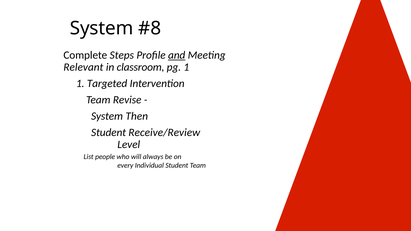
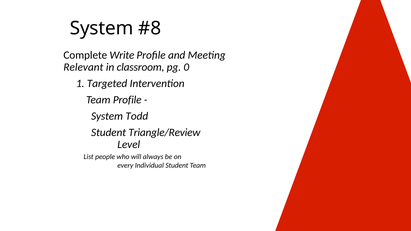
Steps: Steps -> Write
and underline: present -> none
pg 1: 1 -> 0
Team Revise: Revise -> Profile
Then: Then -> Todd
Receive/Review: Receive/Review -> Triangle/Review
